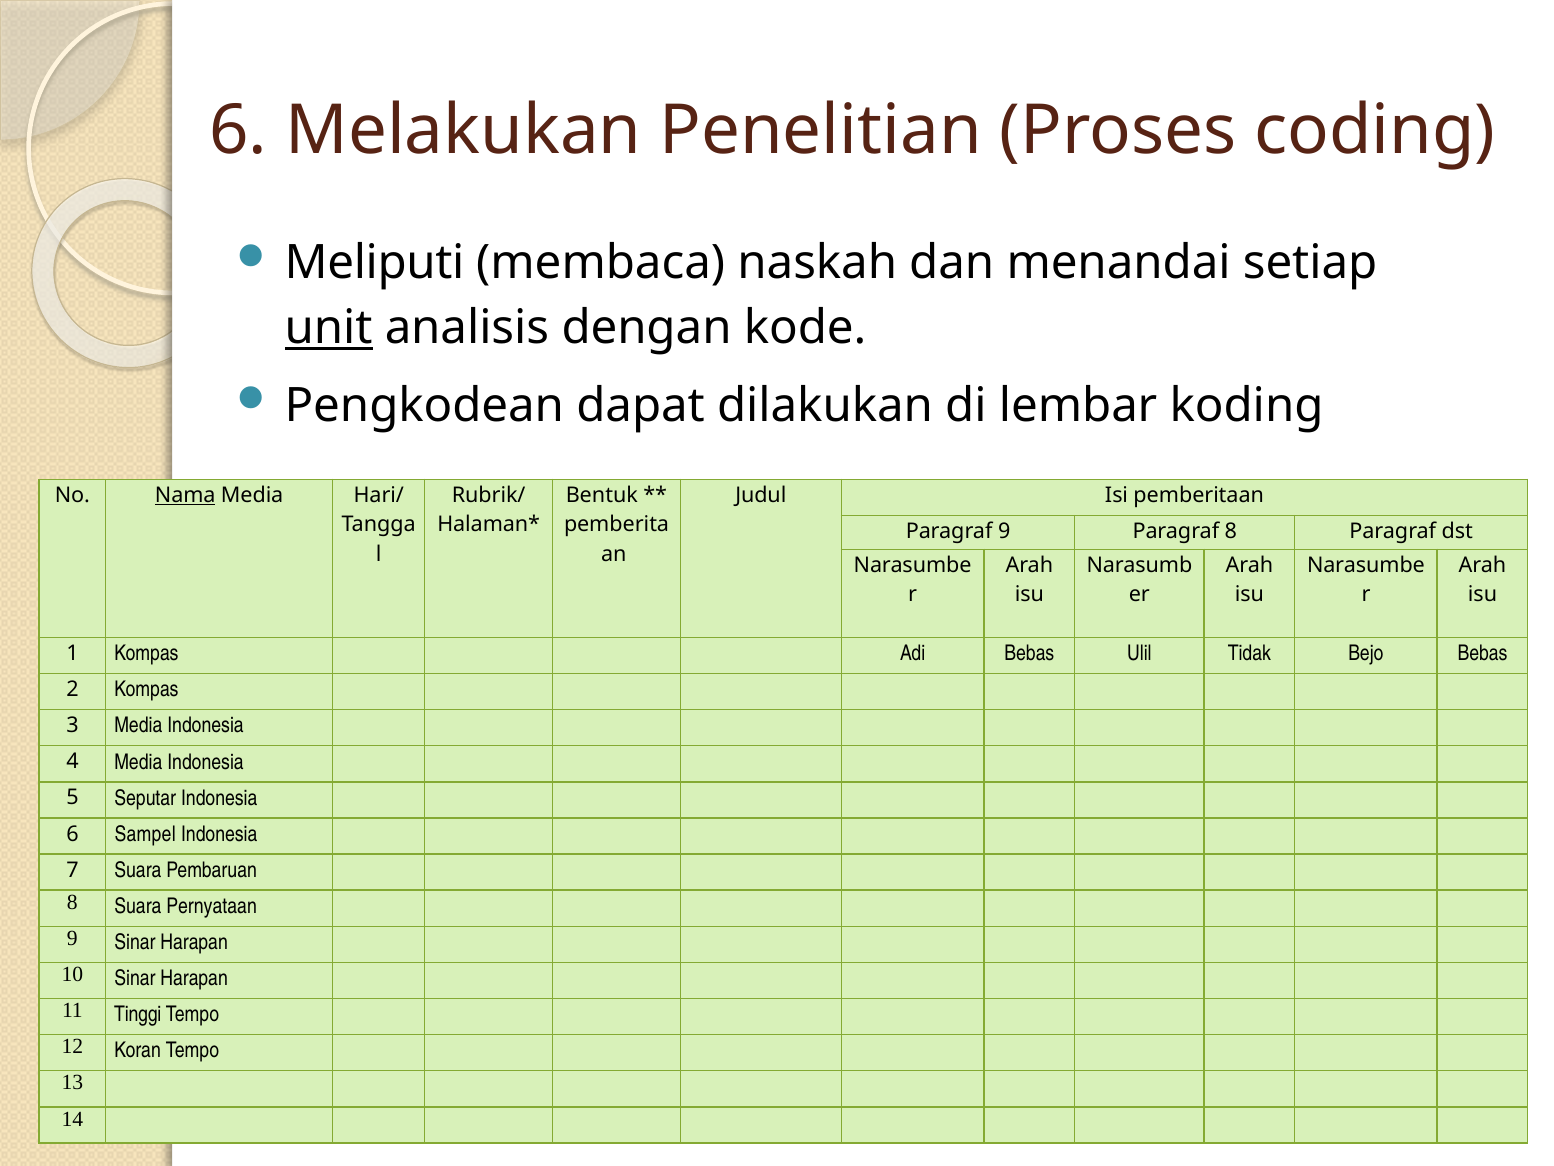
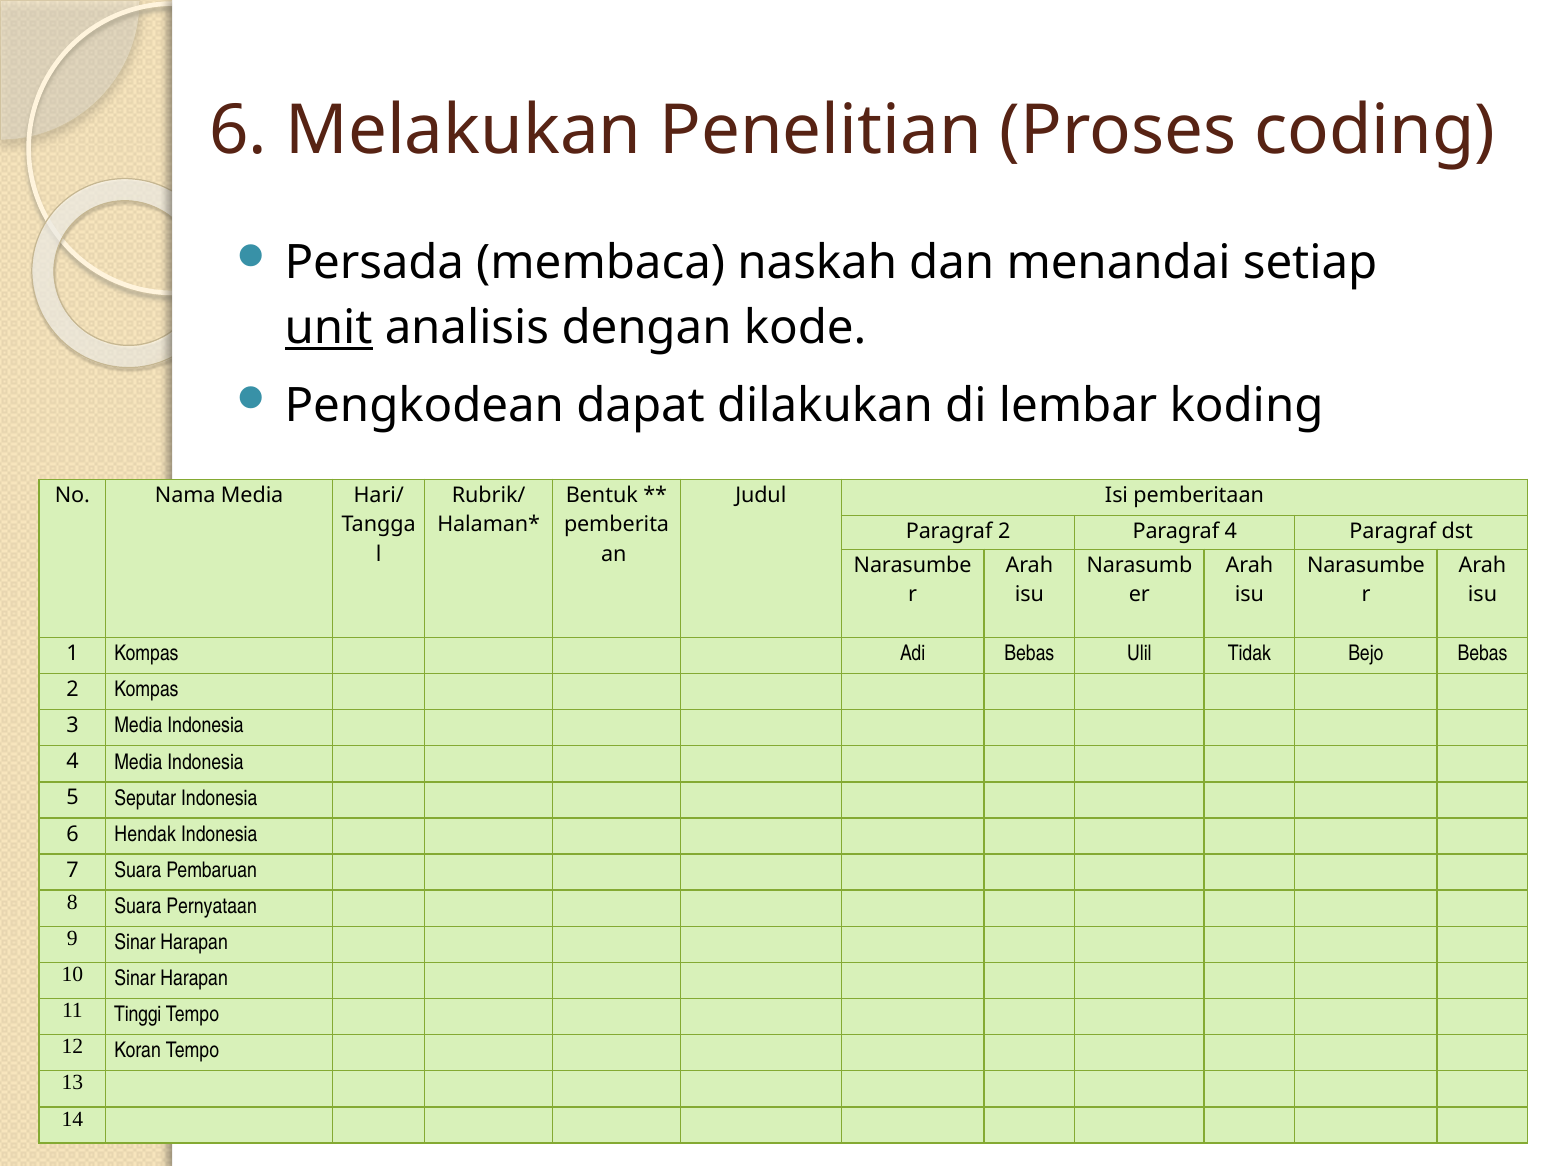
Meliputi: Meliputi -> Persada
Nama underline: present -> none
Paragraf 9: 9 -> 2
Paragraf 8: 8 -> 4
Sampel: Sampel -> Hendak
